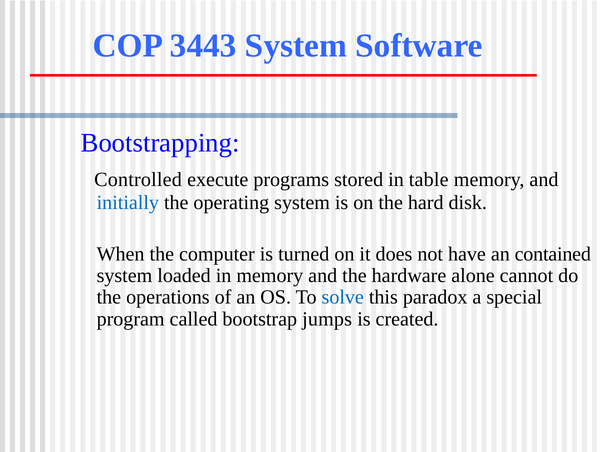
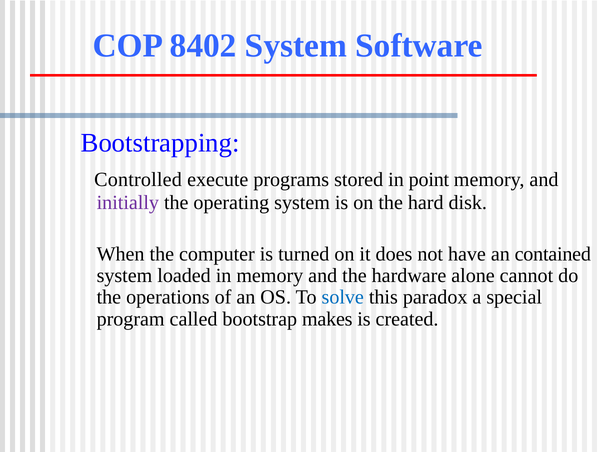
3443: 3443 -> 8402
table: table -> point
initially colour: blue -> purple
jumps: jumps -> makes
